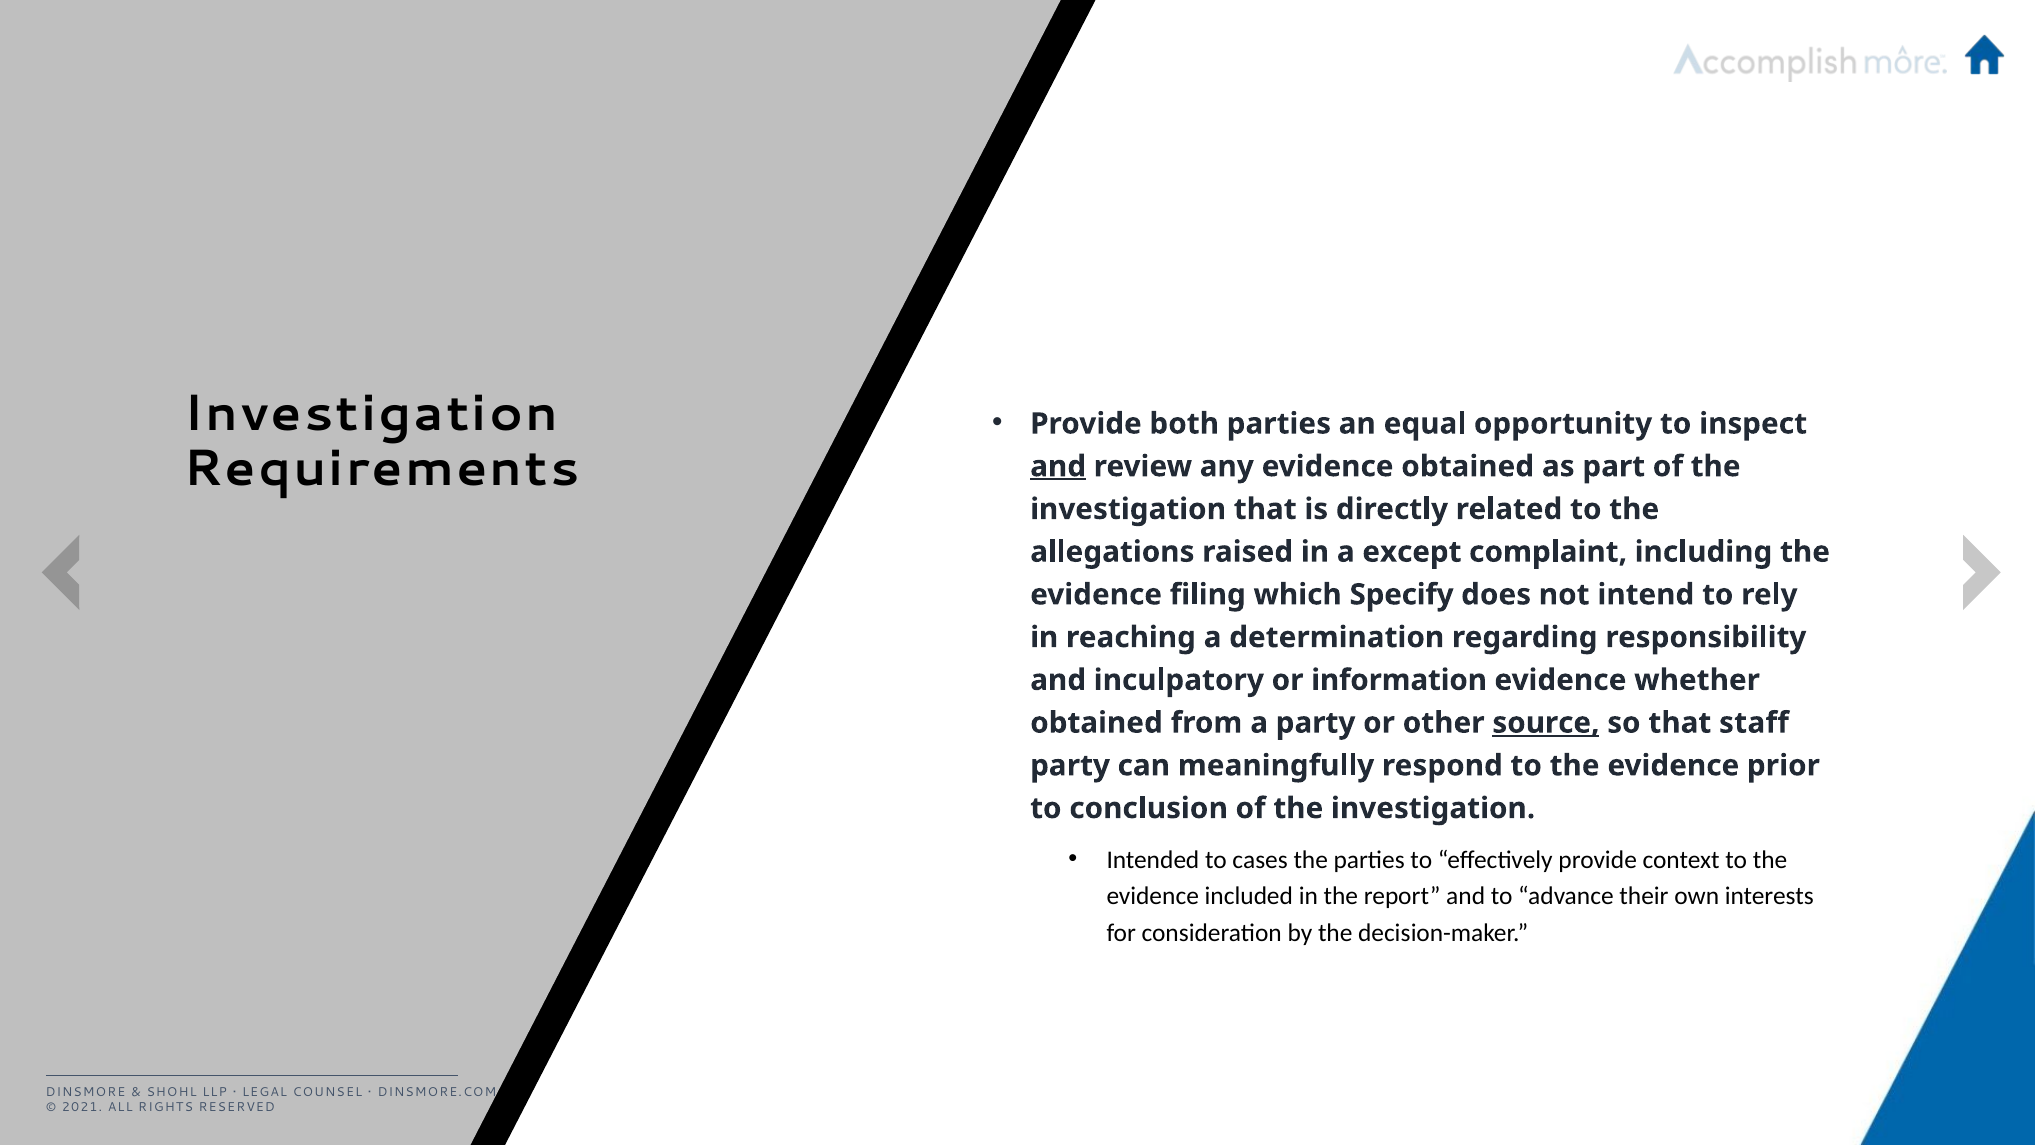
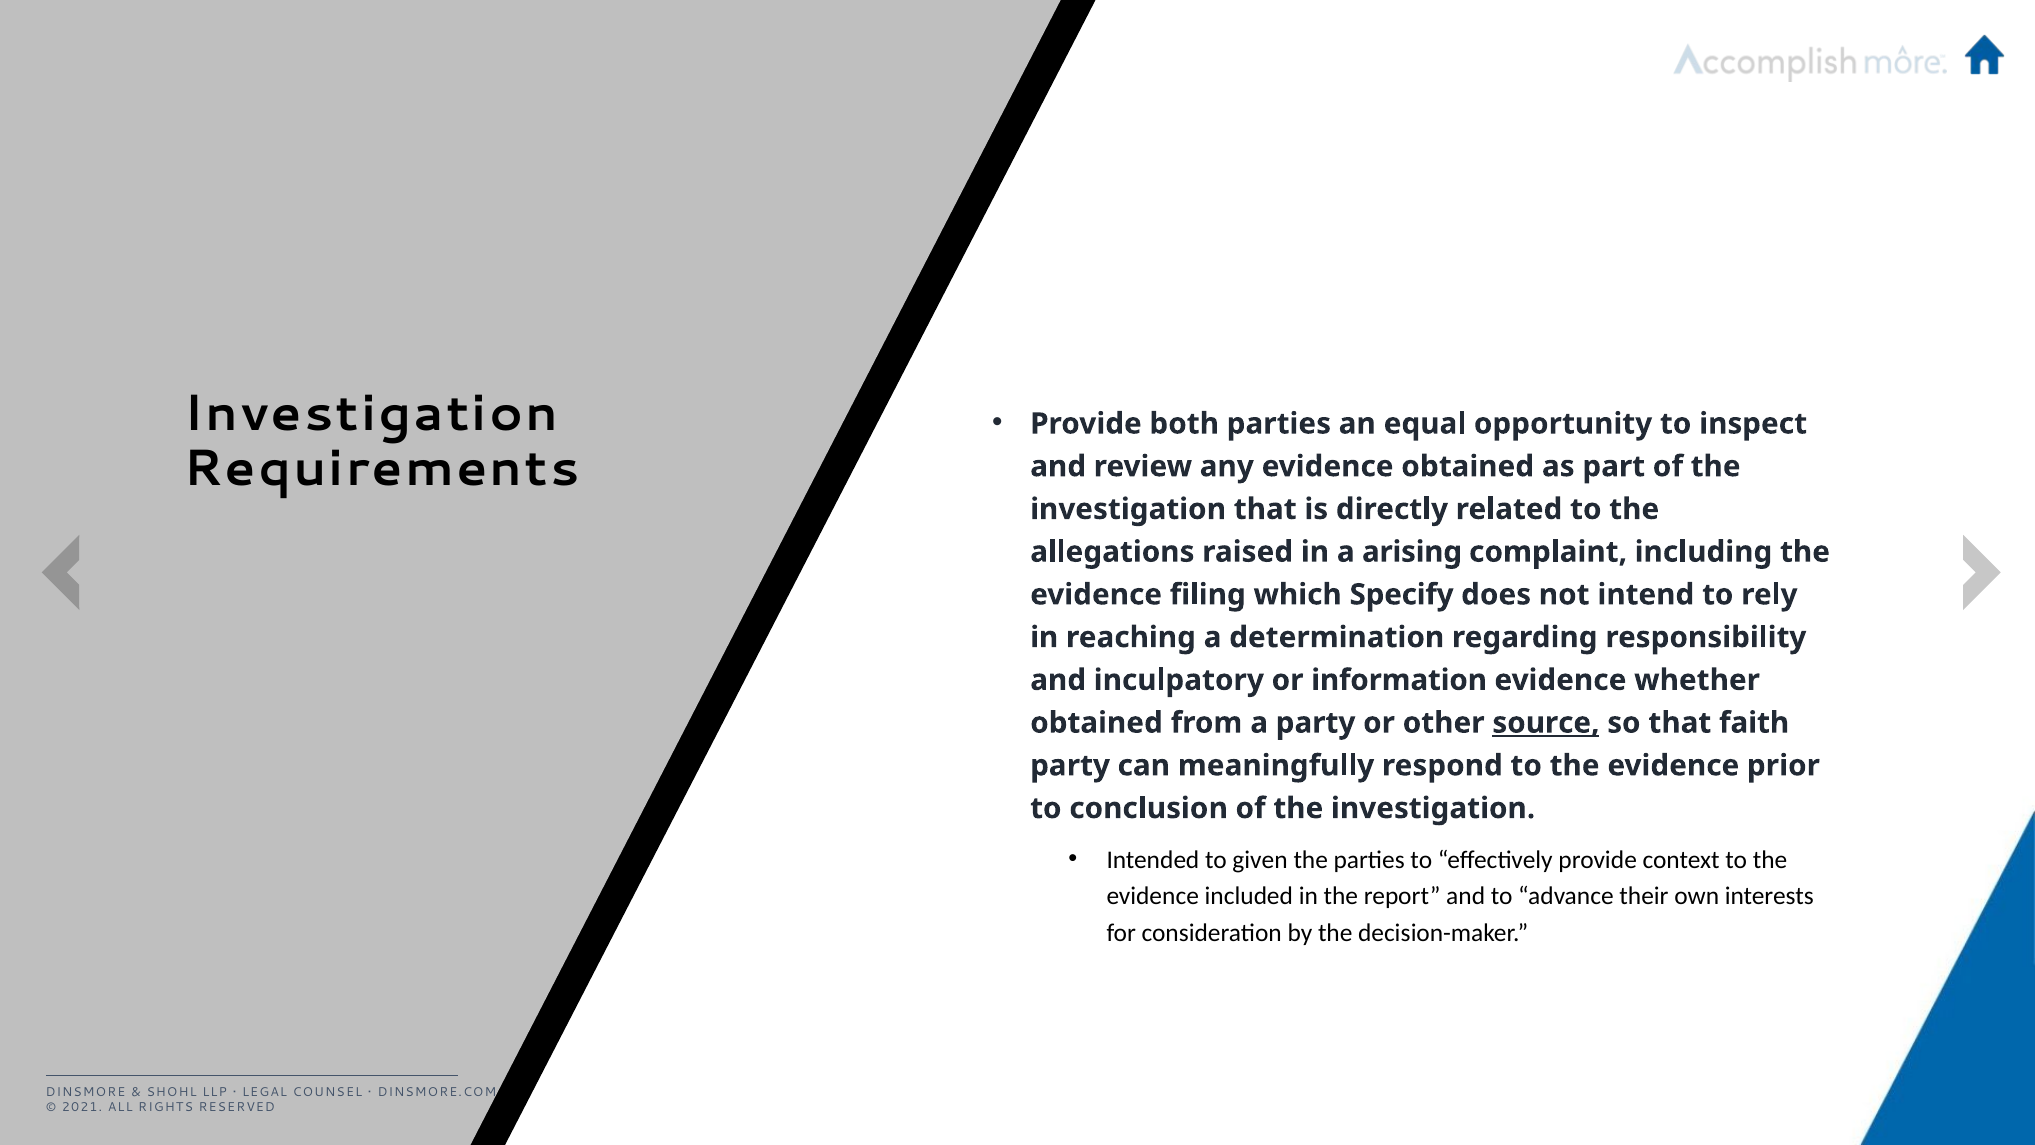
and at (1058, 466) underline: present -> none
except: except -> arising
staff: staff -> faith
cases: cases -> given
